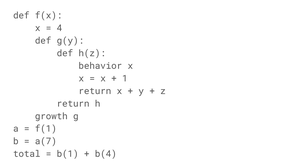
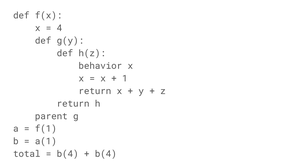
growth: growth -> parent
a(7: a(7 -> a(1
b(1 at (68, 154): b(1 -> b(4
